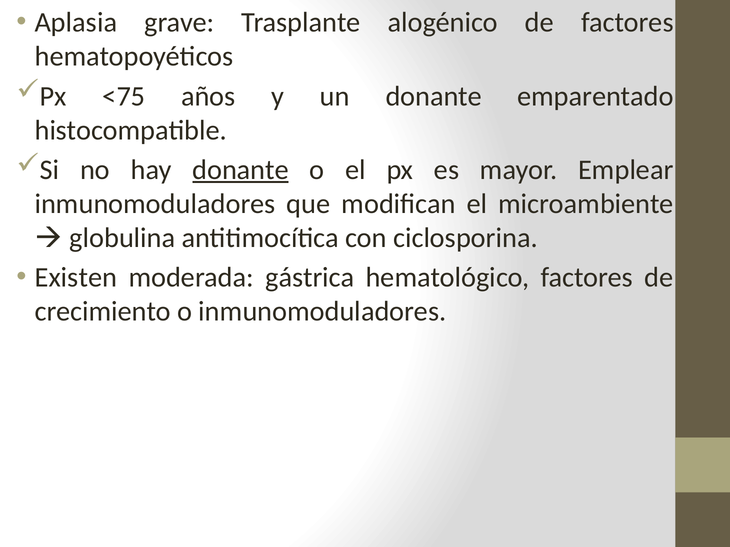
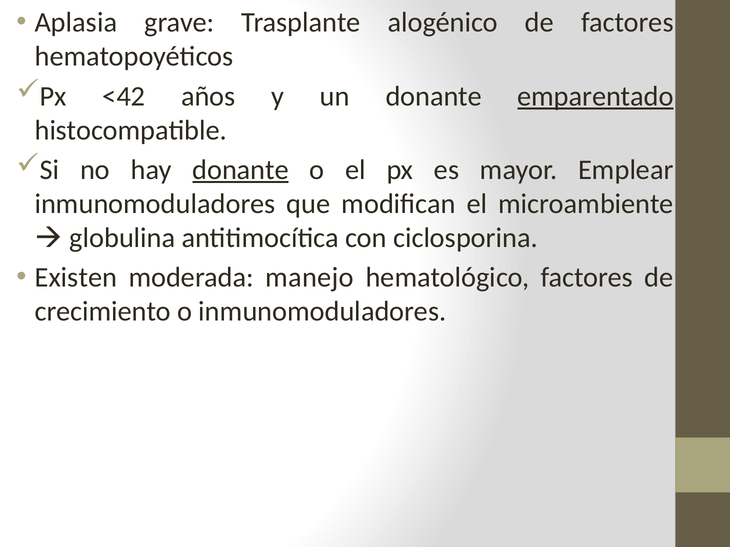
<75: <75 -> <42
emparentado underline: none -> present
gástrica: gástrica -> manejo
